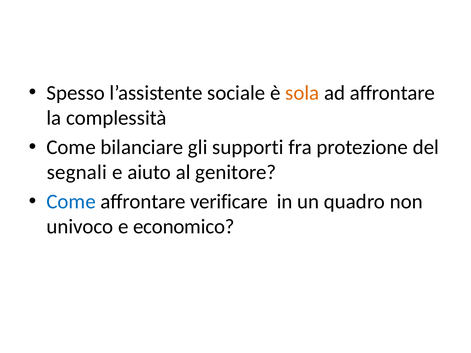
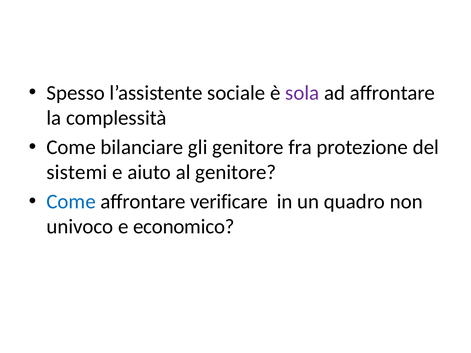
sola colour: orange -> purple
gli supporti: supporti -> genitore
segnali: segnali -> sistemi
